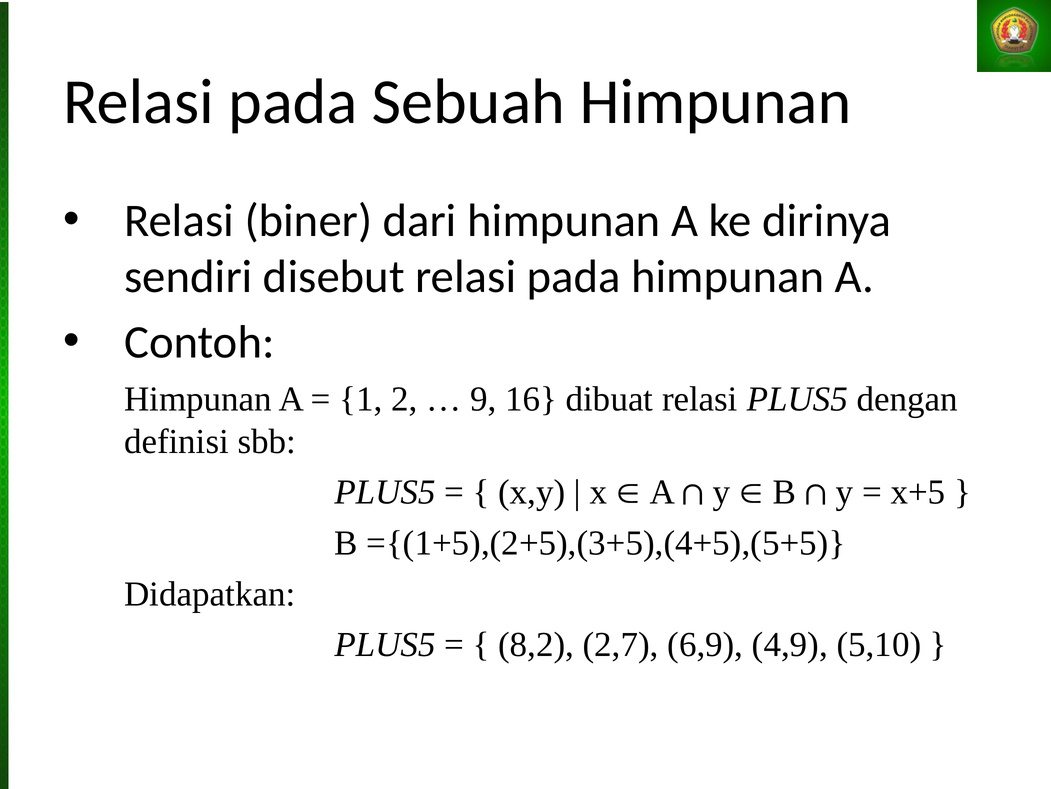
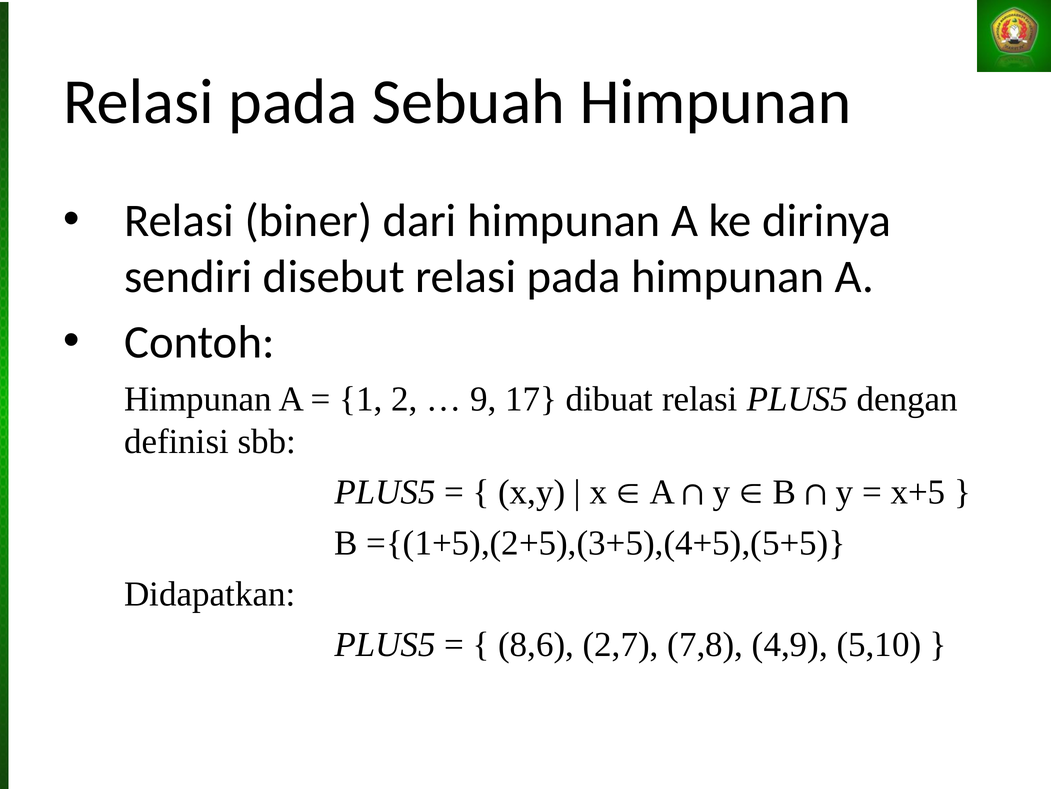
16: 16 -> 17
8,2: 8,2 -> 8,6
6,9: 6,9 -> 7,8
